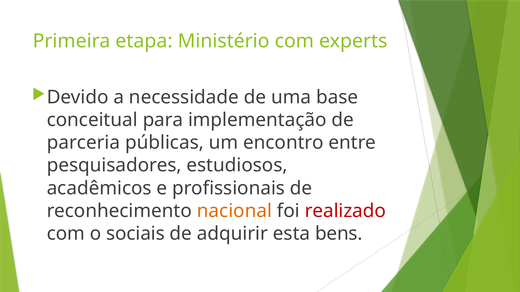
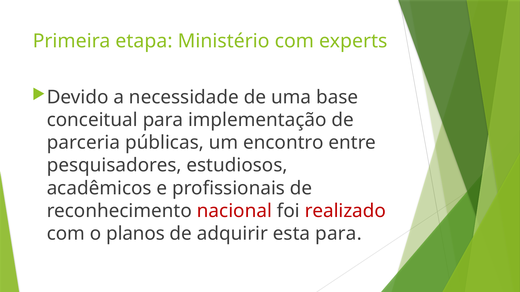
nacional colour: orange -> red
sociais: sociais -> planos
esta bens: bens -> para
